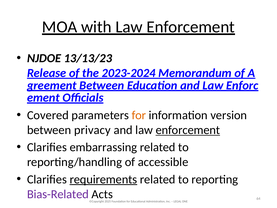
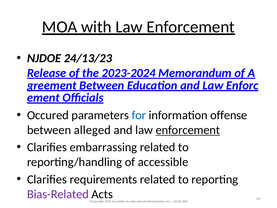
13/13/23: 13/13/23 -> 24/13/23
Covered: Covered -> Occured
for at (139, 115) colour: orange -> blue
version: version -> offense
privacy: privacy -> alleged
requirements underline: present -> none
